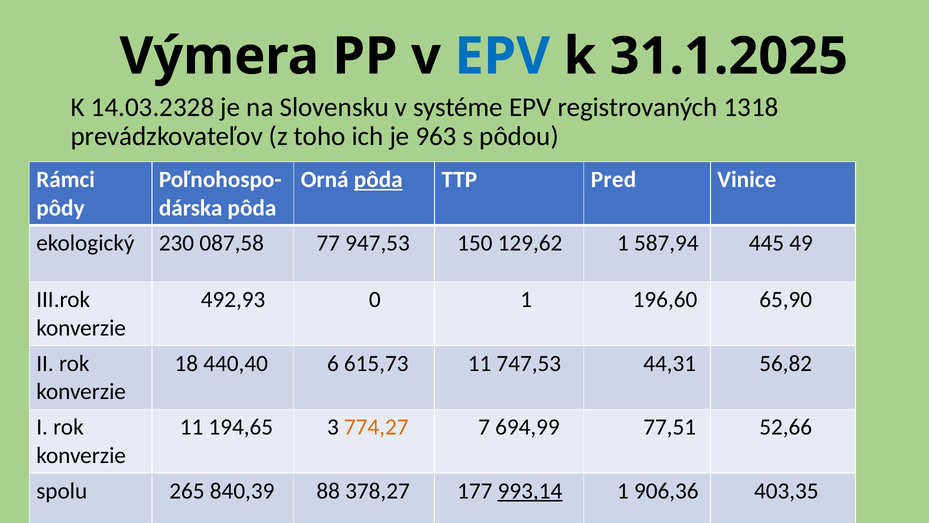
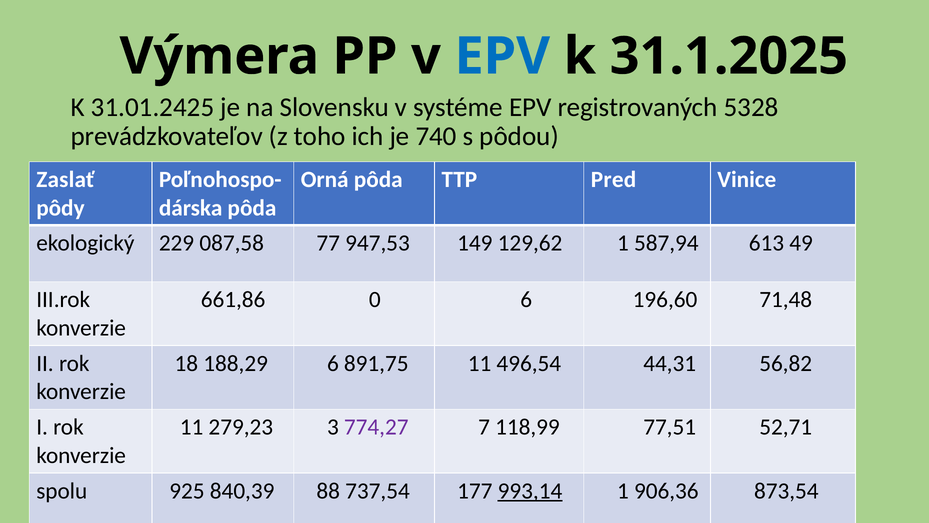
14.03.2328: 14.03.2328 -> 31.01.2425
1318: 1318 -> 5328
963: 963 -> 740
Rámci: Rámci -> Zaslať
pôda at (378, 179) underline: present -> none
230: 230 -> 229
150: 150 -> 149
445: 445 -> 613
492,93: 492,93 -> 661,86
0 1: 1 -> 6
65,90: 65,90 -> 71,48
440,40: 440,40 -> 188,29
615,73: 615,73 -> 891,75
747,53: 747,53 -> 496,54
194,65: 194,65 -> 279,23
774,27 colour: orange -> purple
694,99: 694,99 -> 118,99
52,66: 52,66 -> 52,71
265: 265 -> 925
378,27: 378,27 -> 737,54
403,35: 403,35 -> 873,54
